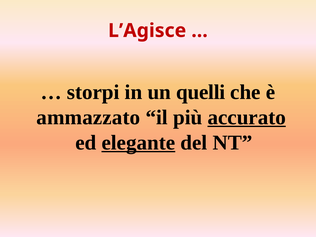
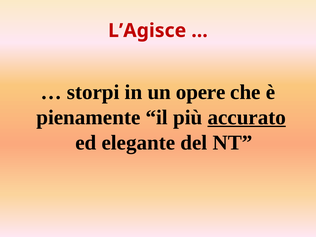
quelli: quelli -> opere
ammazzato: ammazzato -> pienamente
elegante underline: present -> none
